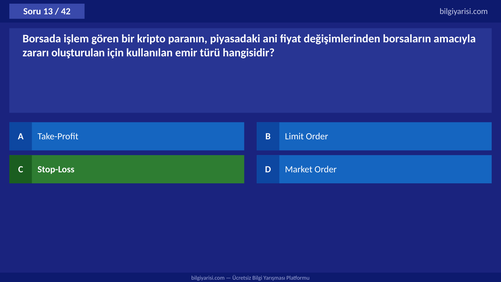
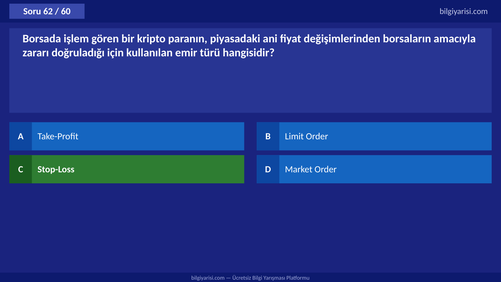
13: 13 -> 62
42: 42 -> 60
oluşturulan: oluşturulan -> doğruladığı
